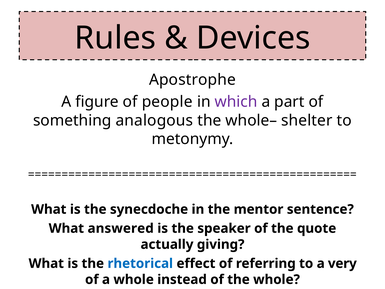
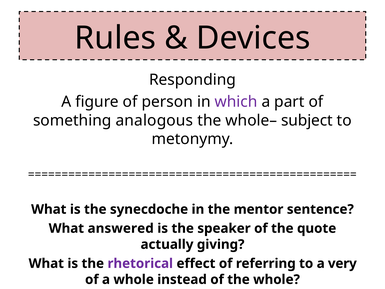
Apostrophe: Apostrophe -> Responding
people: people -> person
shelter: shelter -> subject
rhetorical colour: blue -> purple
